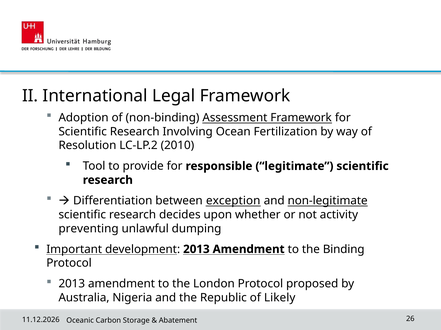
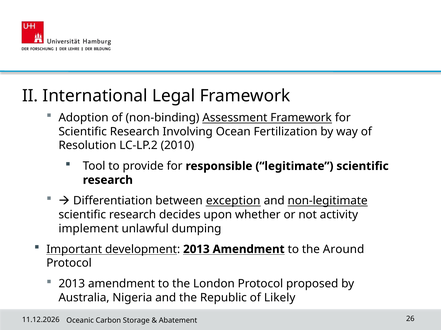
preventing: preventing -> implement
Binding: Binding -> Around
